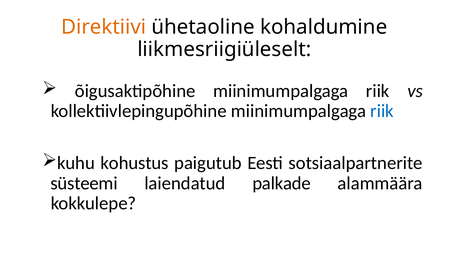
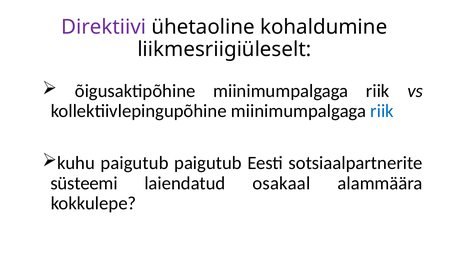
Direktiivi colour: orange -> purple
kuhu kohustus: kohustus -> paigutub
palkade: palkade -> osakaal
